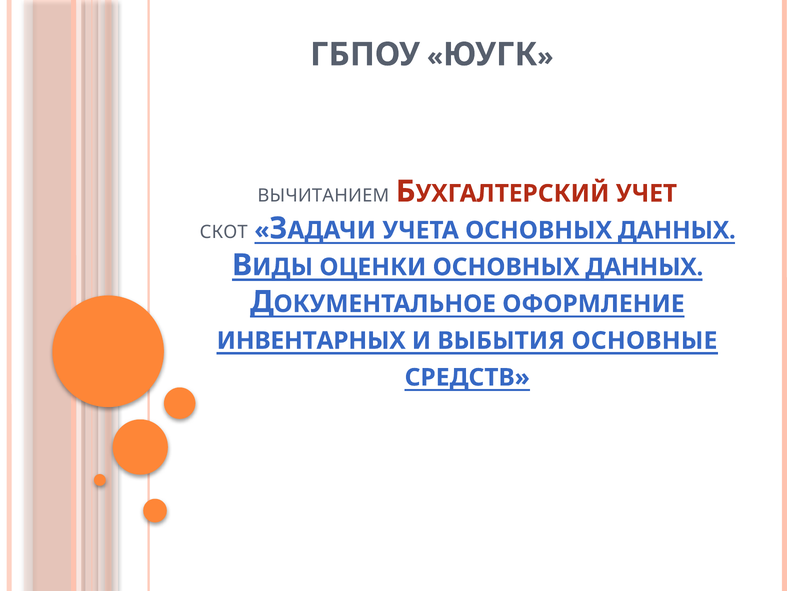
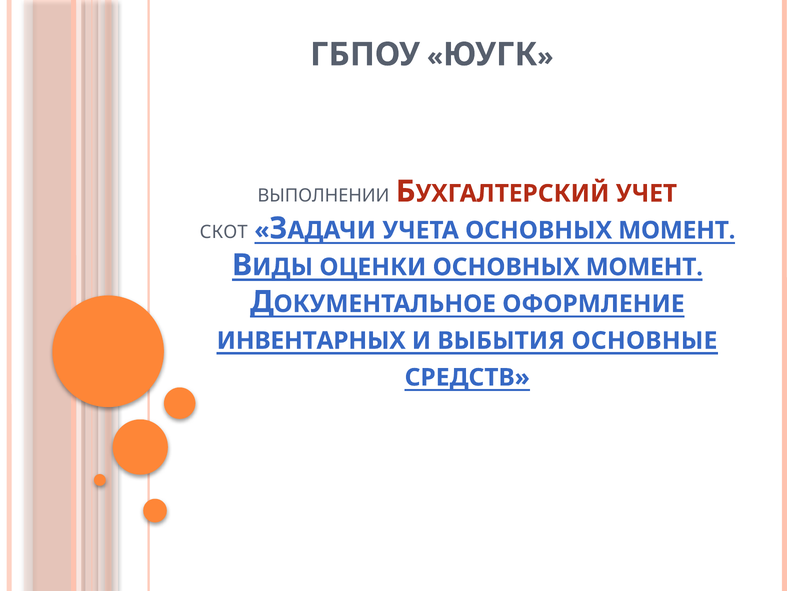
ВЫЧИТАНИЕМ: ВЫЧИТАНИЕМ -> ВЫПОЛНЕНИИ
УЧЕТА ОСНОВНЫХ ДАННЫХ: ДАННЫХ -> МОМЕНТ
ОЦЕНКИ ОСНОВНЫХ ДАННЫХ: ДАННЫХ -> МОМЕНТ
